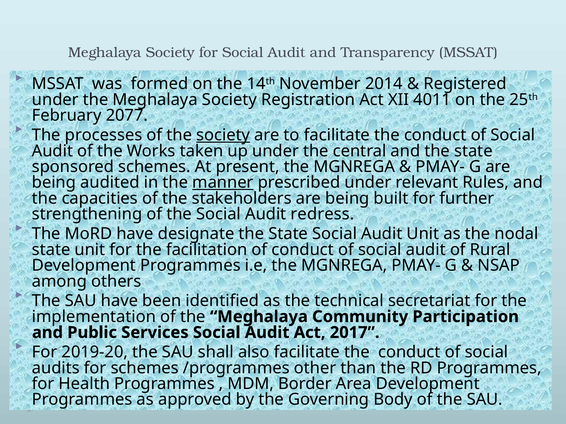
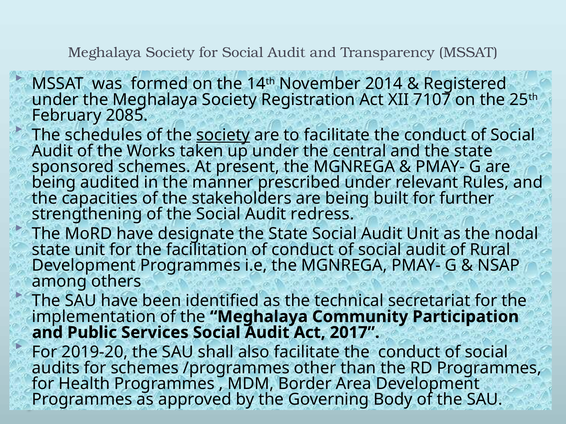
4011: 4011 -> 7107
2077: 2077 -> 2085
processes: processes -> schedules
manner underline: present -> none
